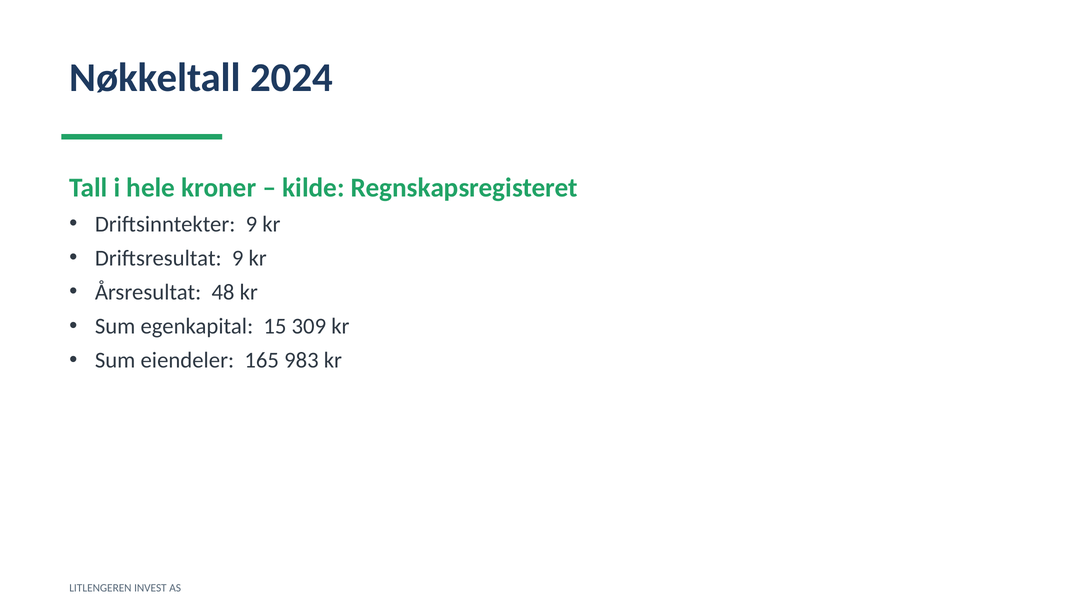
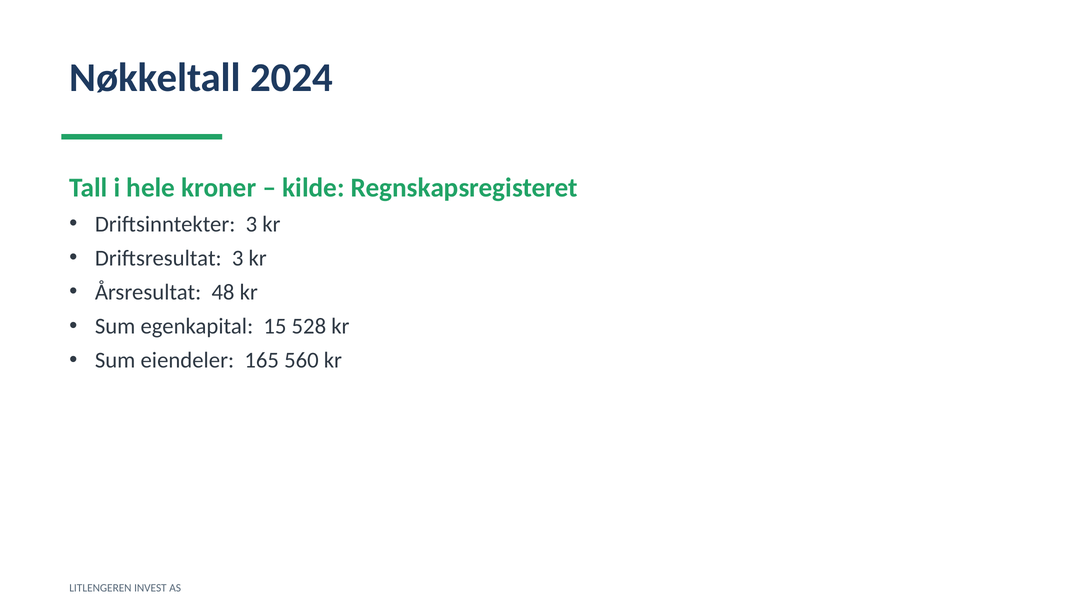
Driftsinntekter 9: 9 -> 3
Driftsresultat 9: 9 -> 3
309: 309 -> 528
983: 983 -> 560
